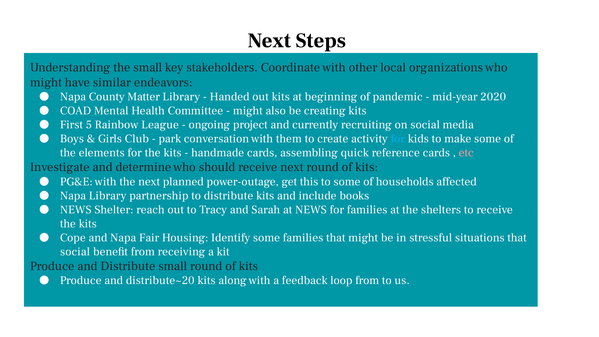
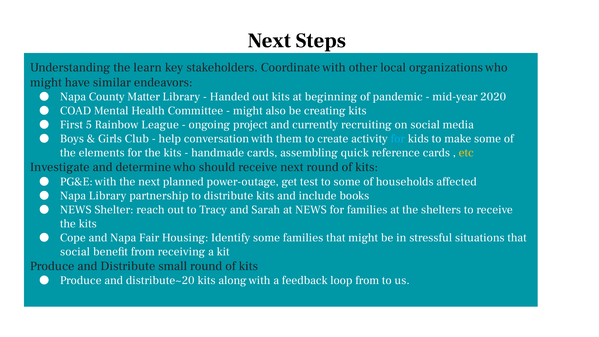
the small: small -> learn
park: park -> help
etc colour: pink -> yellow
this: this -> test
